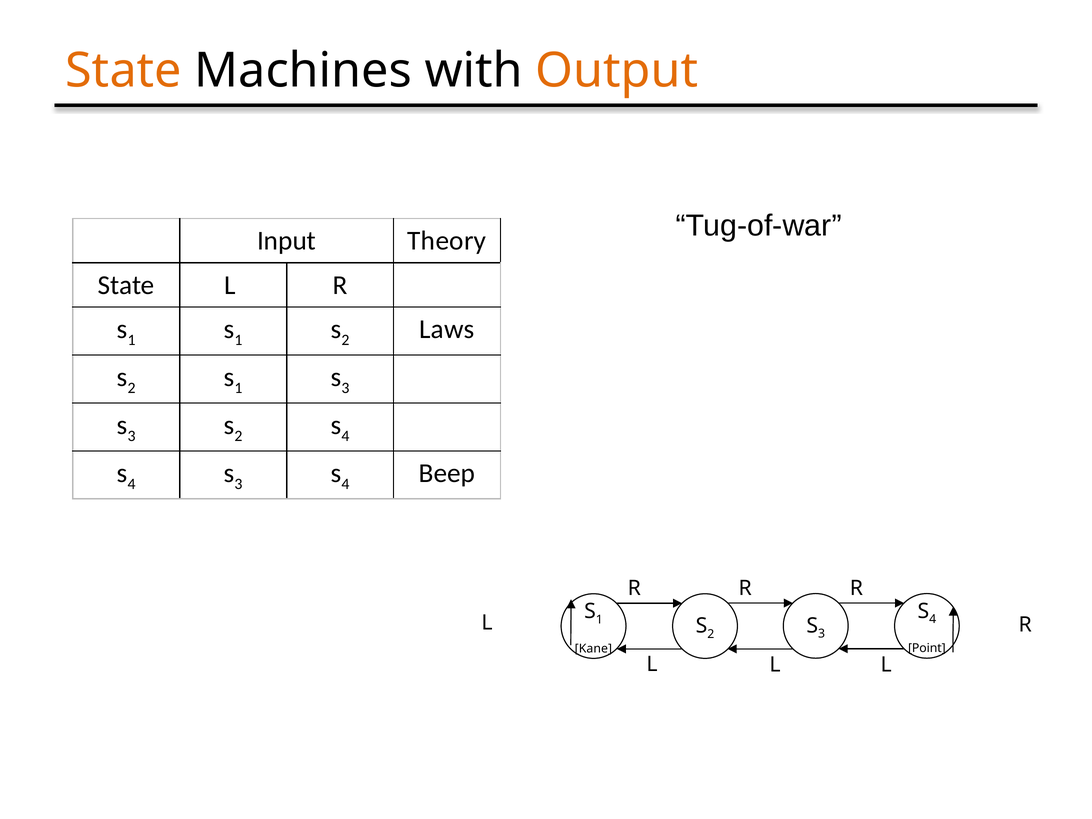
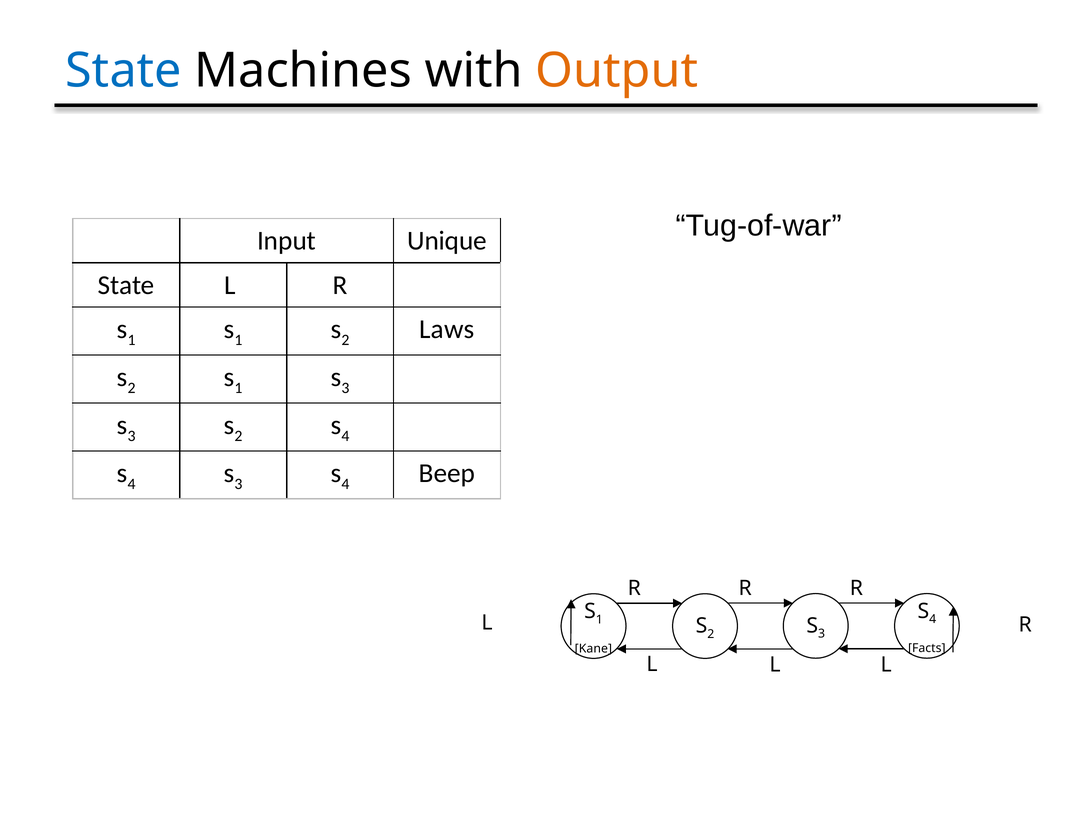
State at (123, 71) colour: orange -> blue
Theory: Theory -> Unique
Point: Point -> Facts
